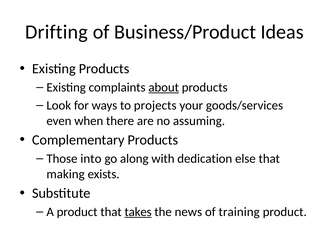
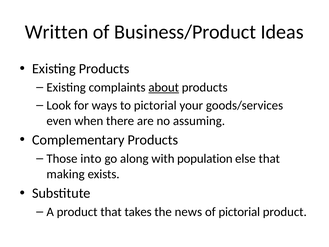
Drifting: Drifting -> Written
to projects: projects -> pictorial
dedication: dedication -> population
takes underline: present -> none
of training: training -> pictorial
